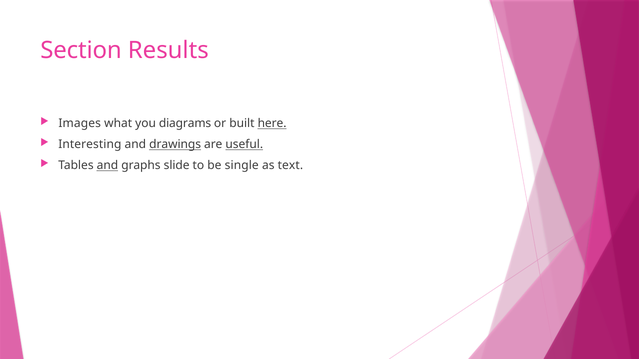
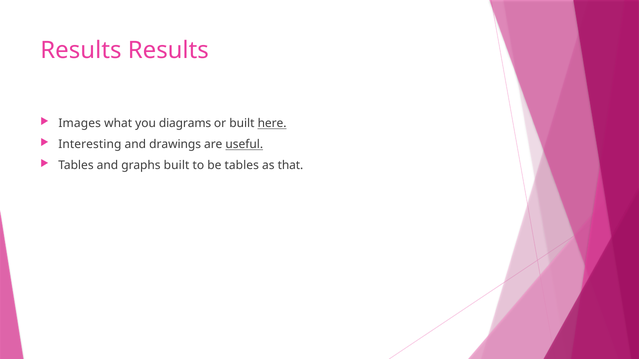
Section at (81, 50): Section -> Results
drawings underline: present -> none
and at (107, 166) underline: present -> none
graphs slide: slide -> built
be single: single -> tables
text: text -> that
